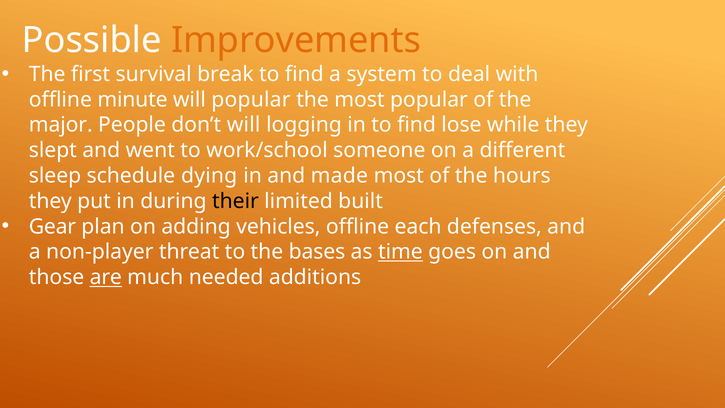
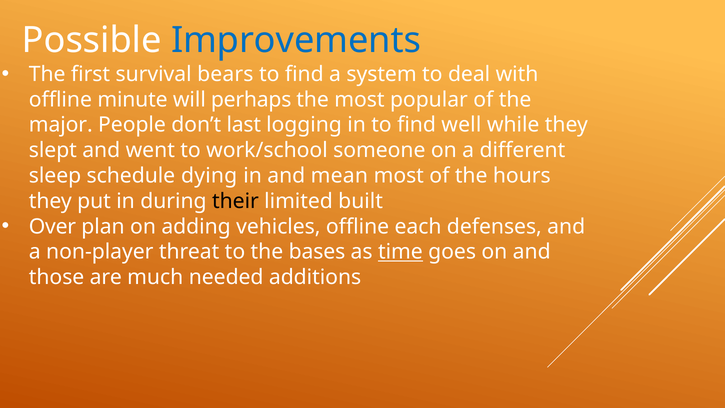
Improvements colour: orange -> blue
break: break -> bears
will popular: popular -> perhaps
don’t will: will -> last
lose: lose -> well
made: made -> mean
Gear: Gear -> Over
are underline: present -> none
